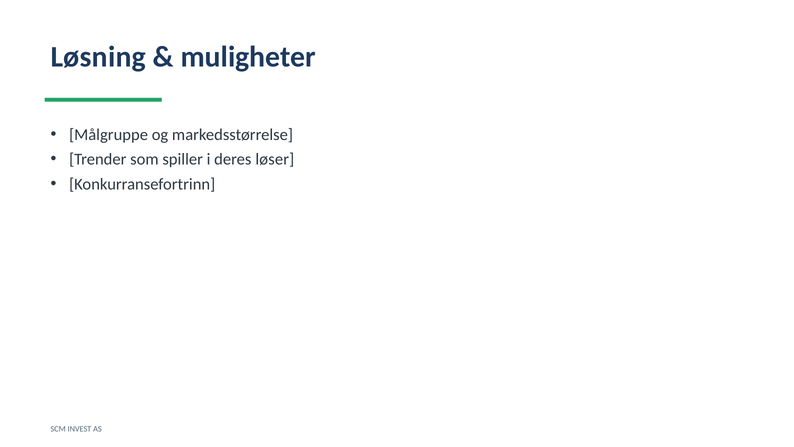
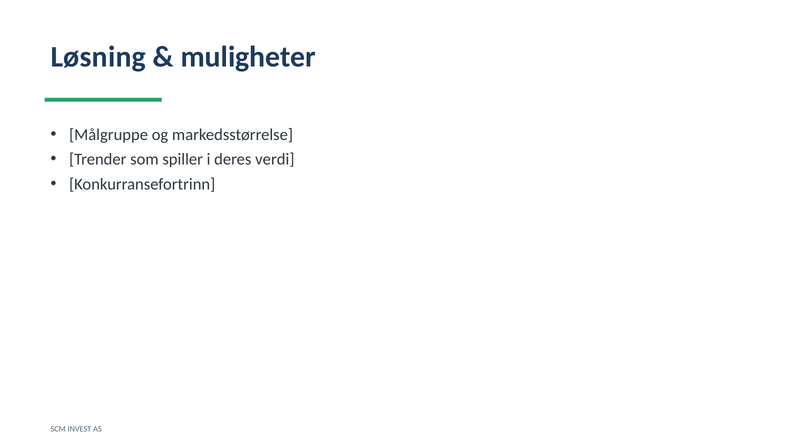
løser: løser -> verdi
